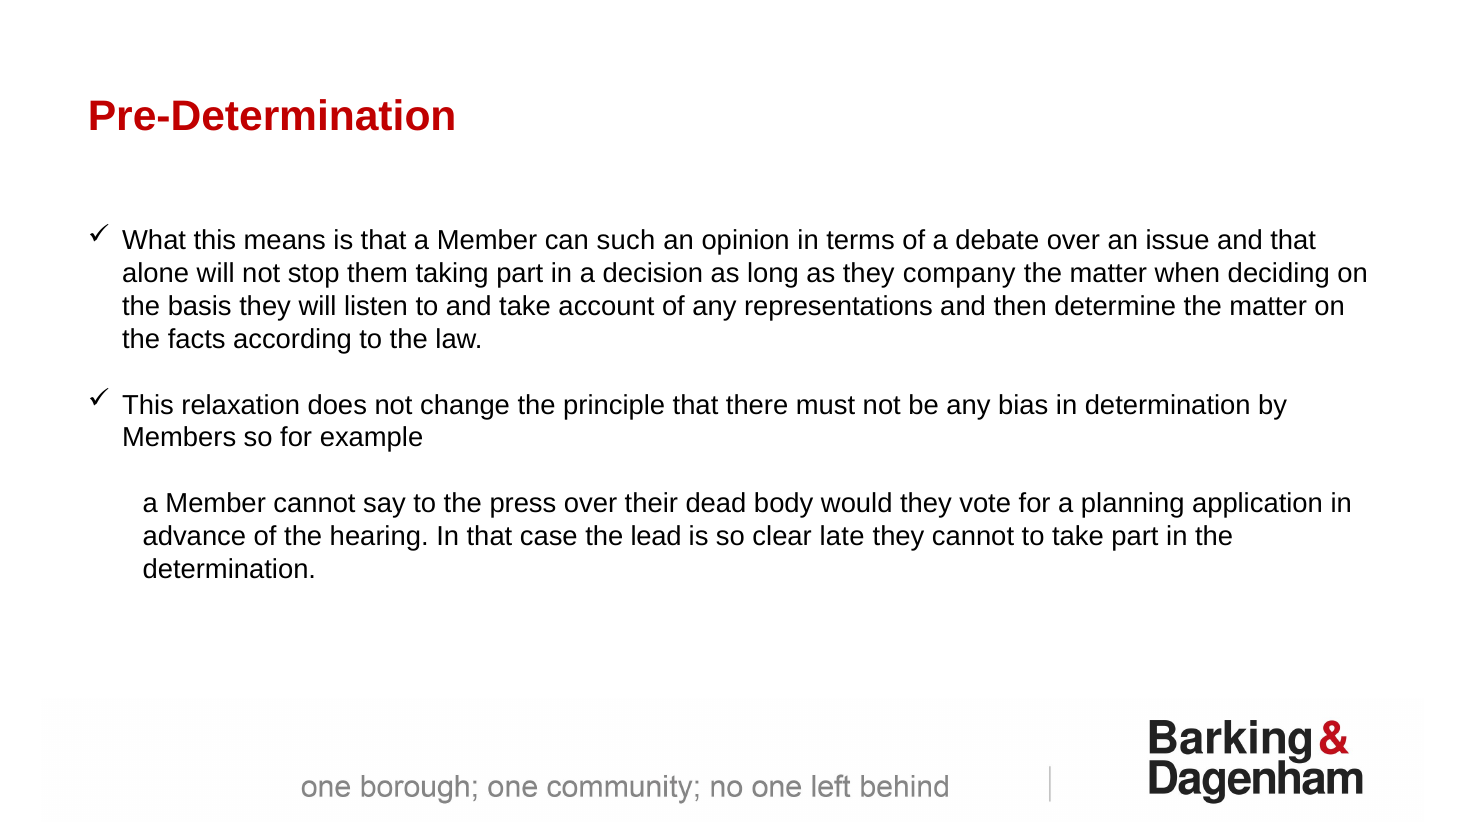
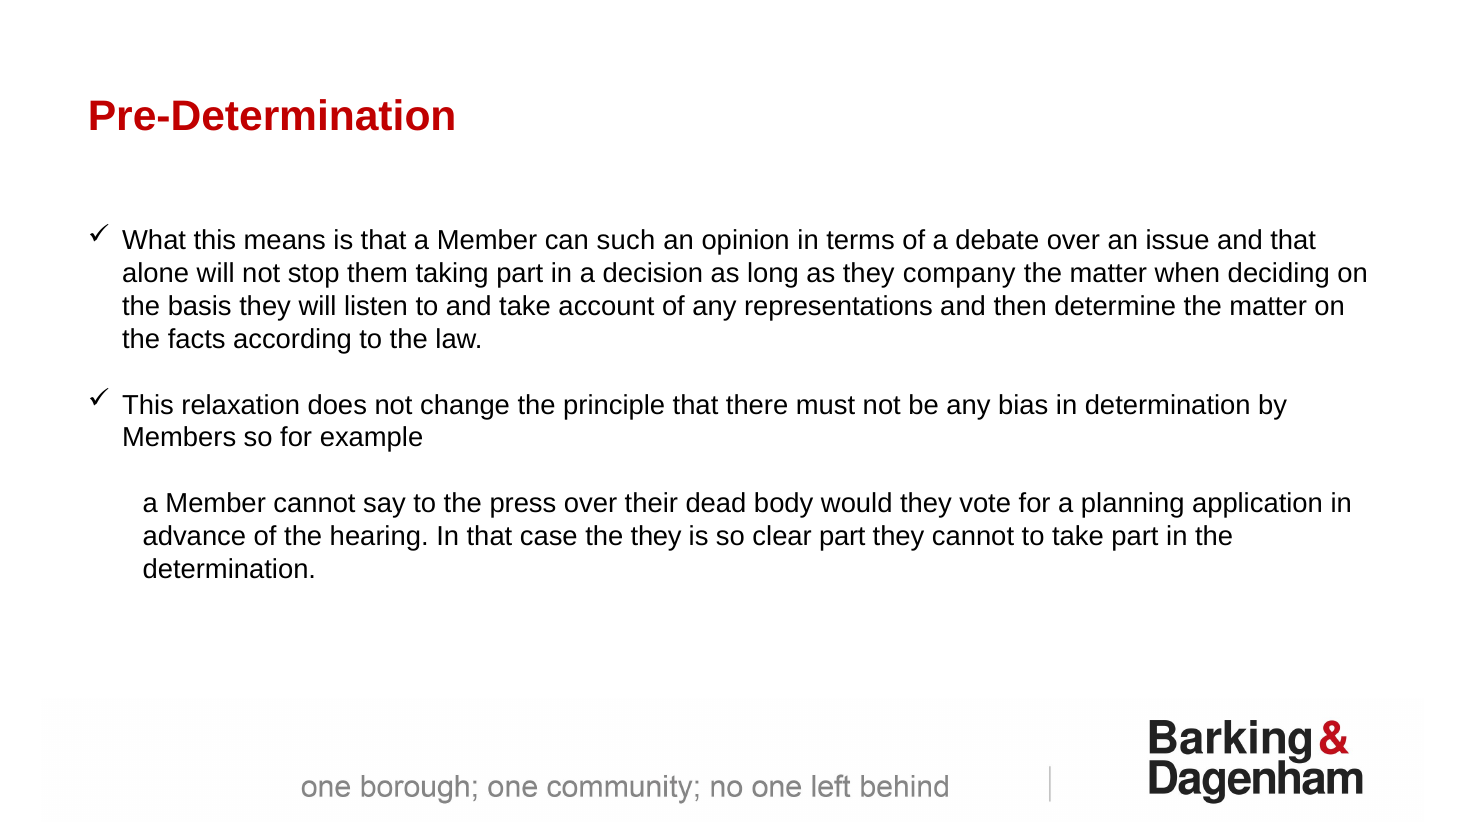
the lead: lead -> they
clear late: late -> part
